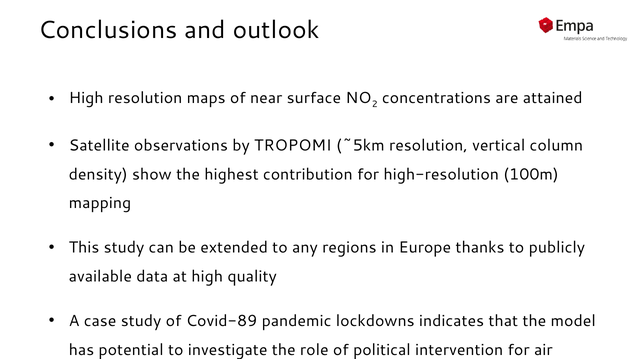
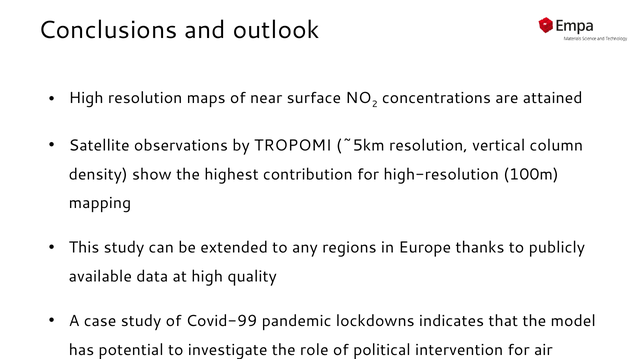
Covid-89: Covid-89 -> Covid-99
